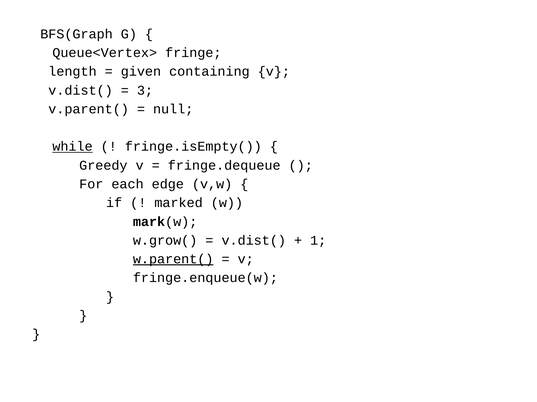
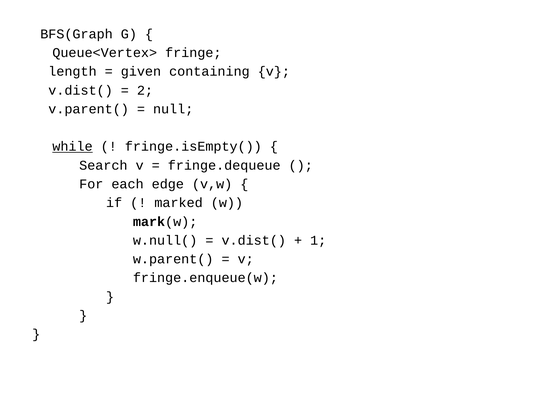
3: 3 -> 2
Greedy: Greedy -> Search
w.grow(: w.grow( -> w.null(
w.parent( underline: present -> none
